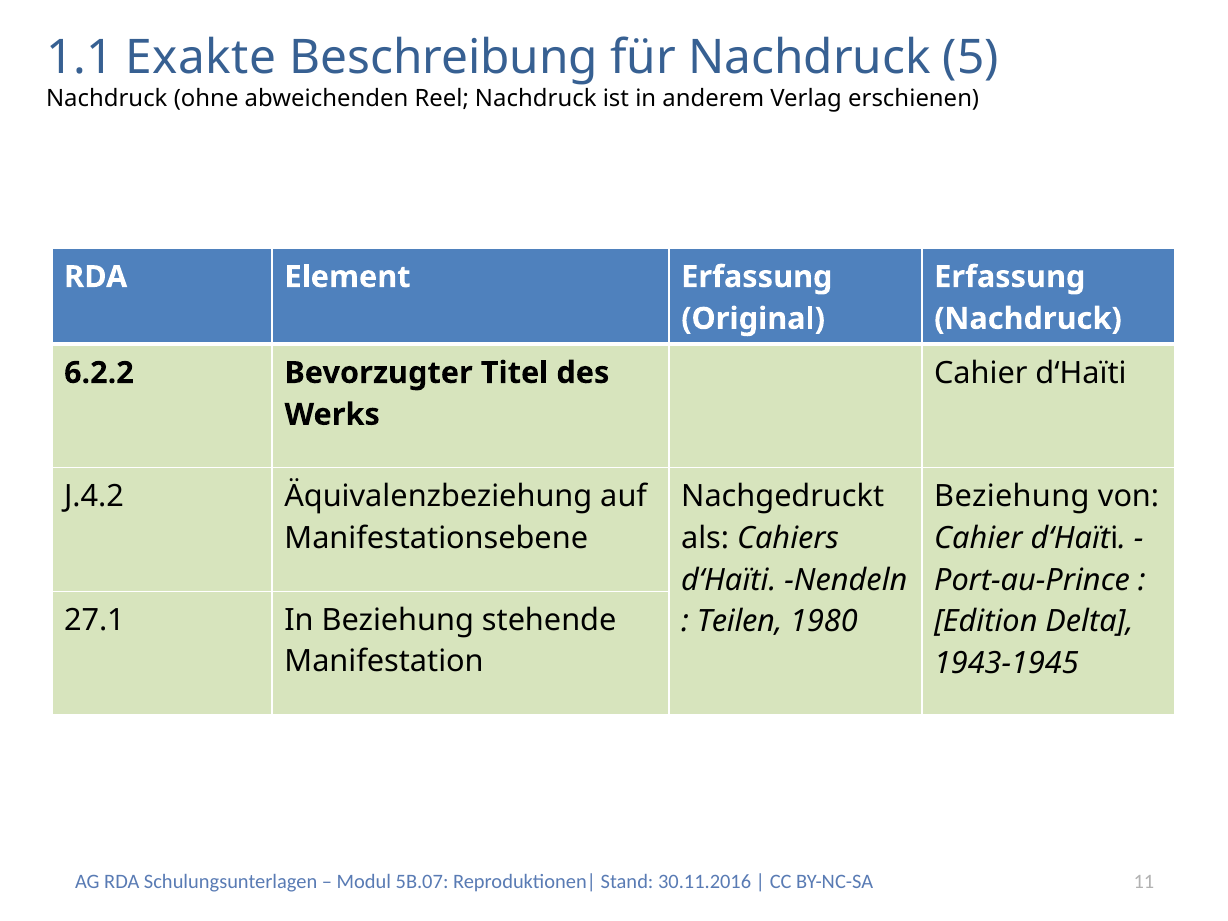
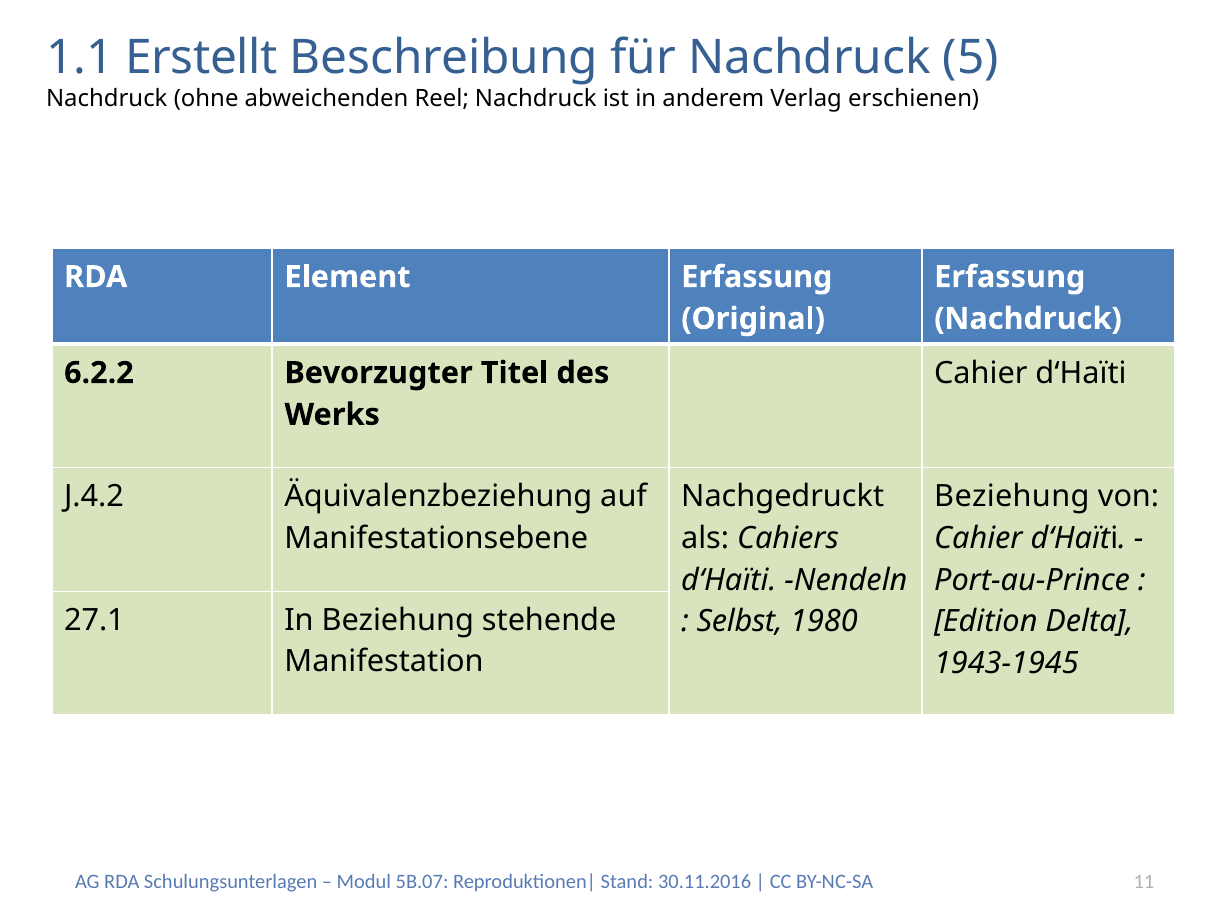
Exakte: Exakte -> Erstellt
Teilen: Teilen -> Selbst
